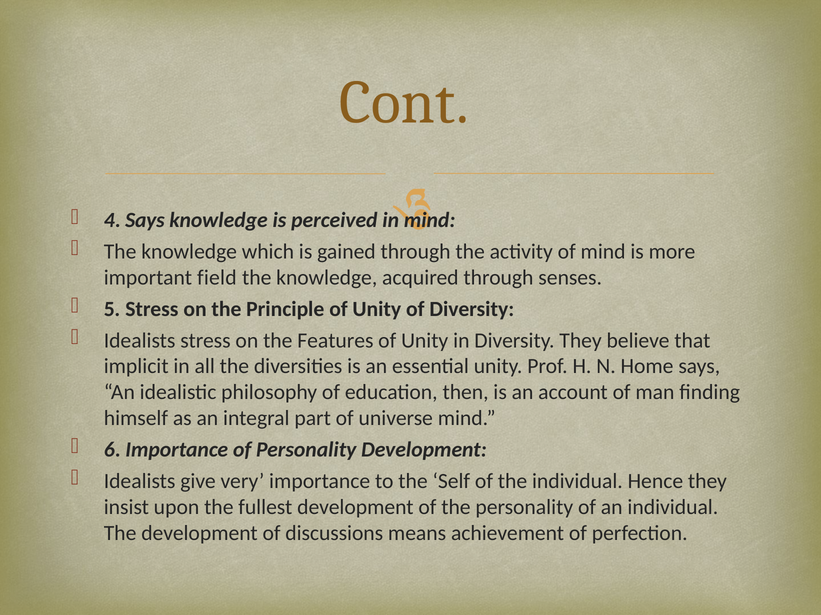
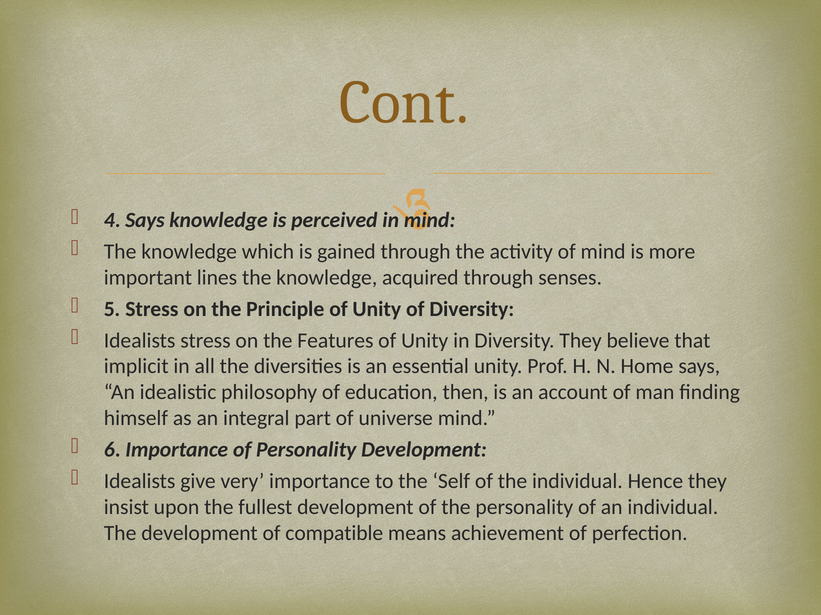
field: field -> lines
discussions: discussions -> compatible
